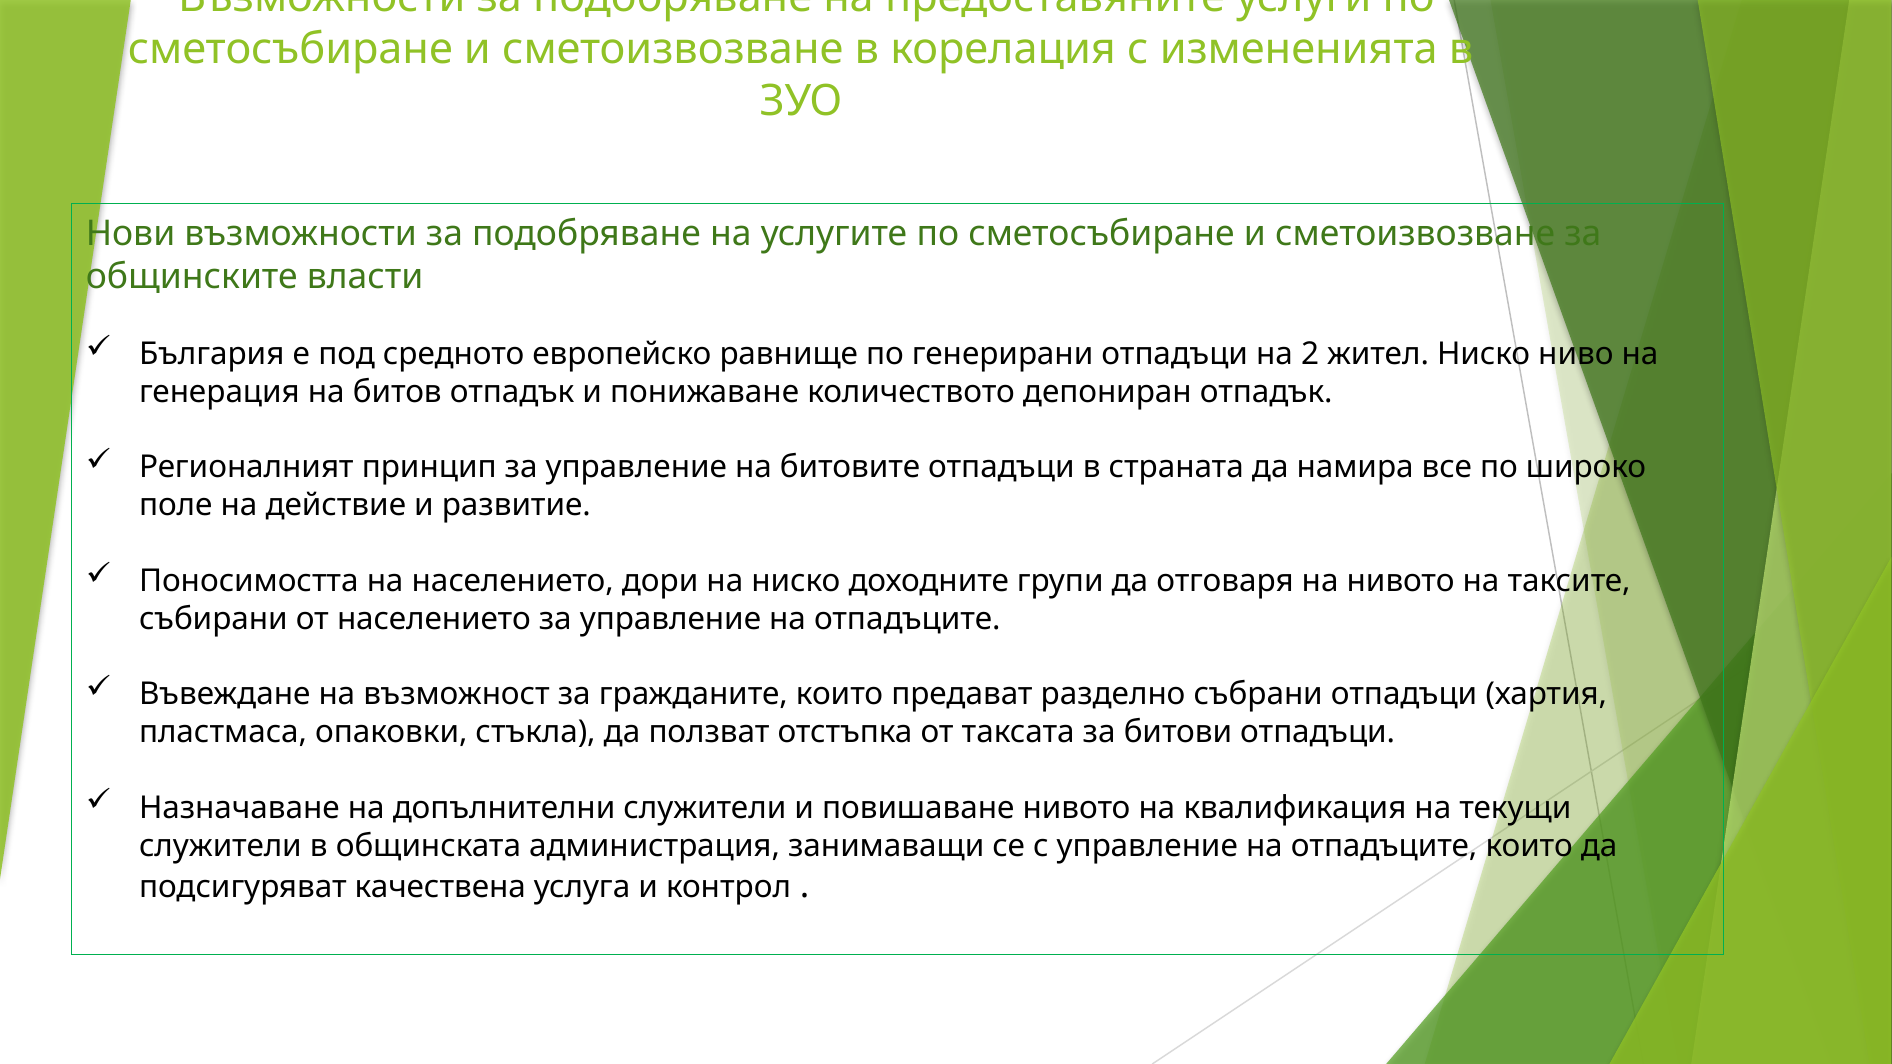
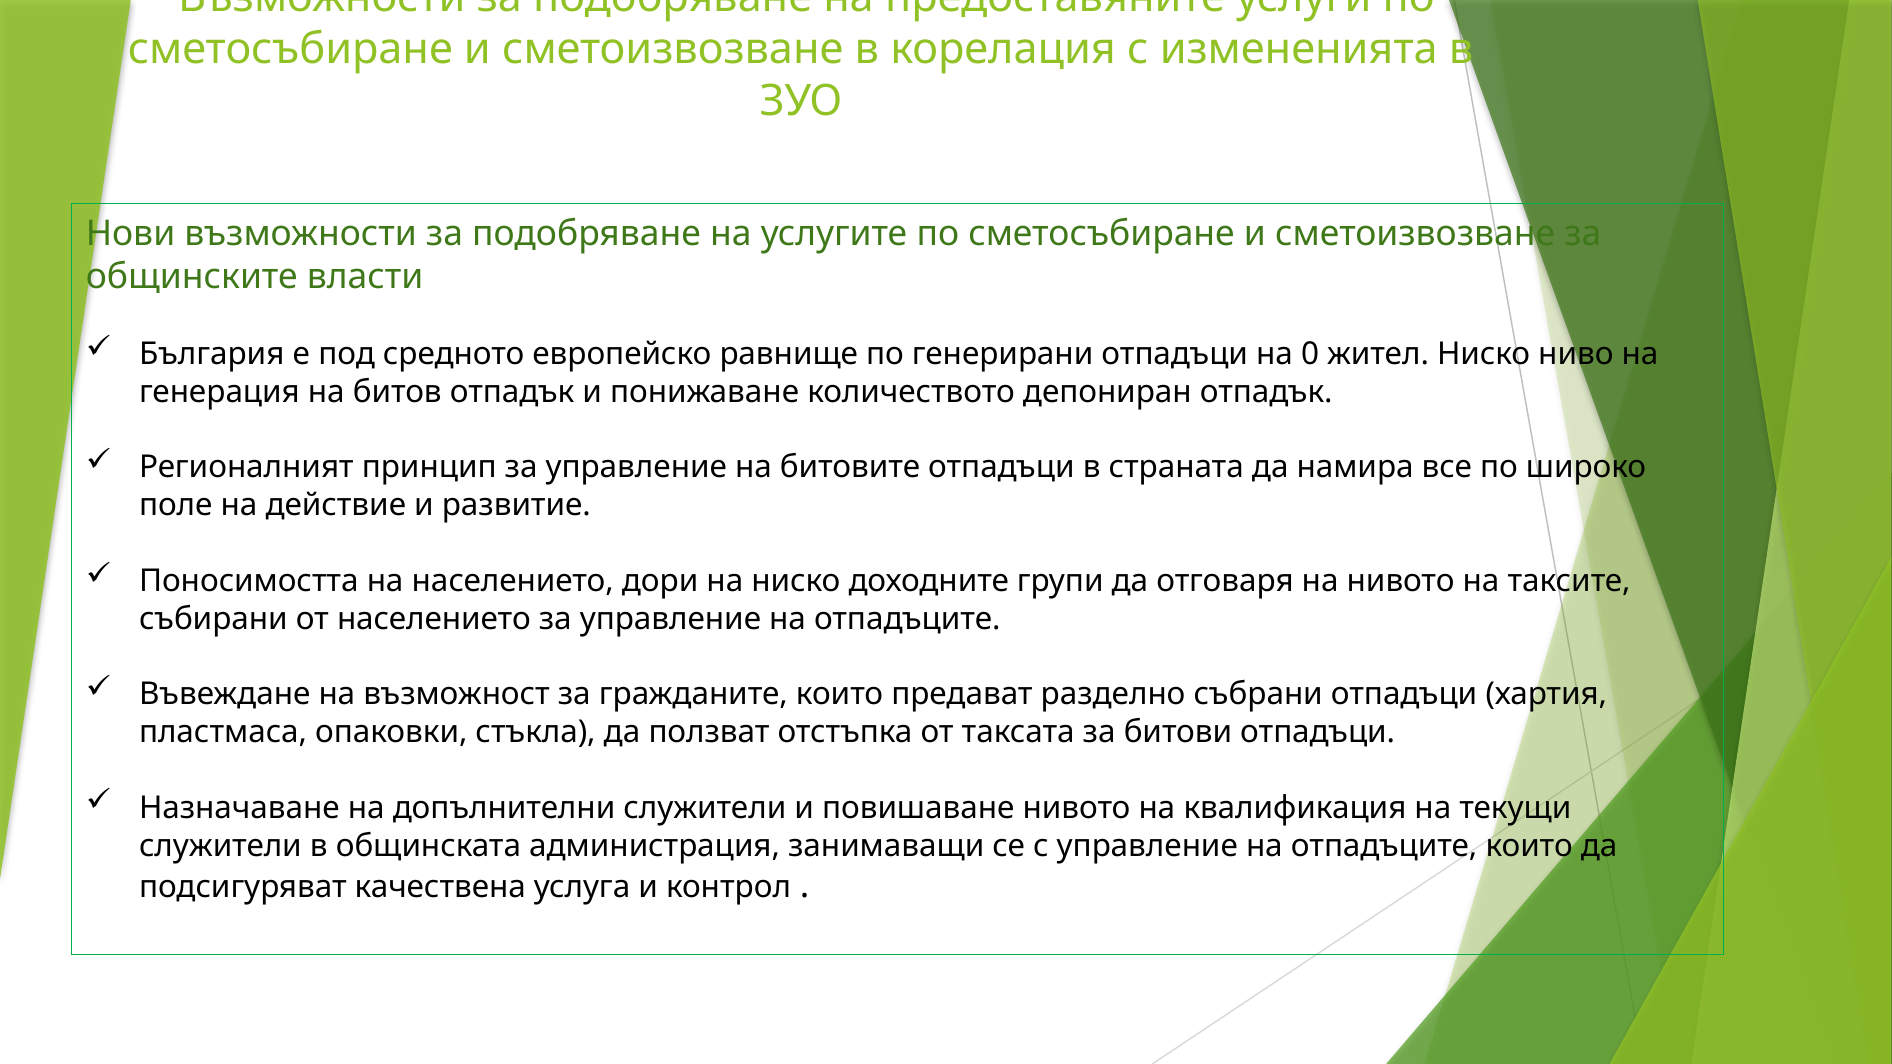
2: 2 -> 0
